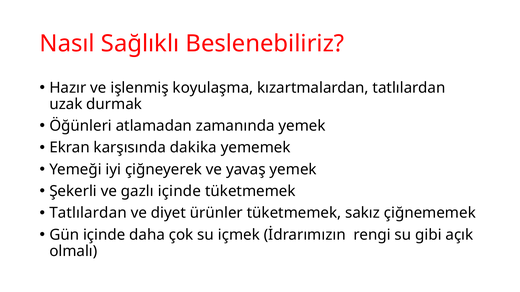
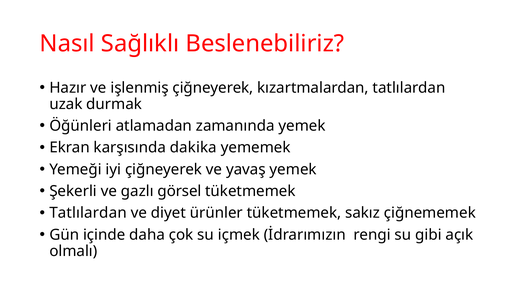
işlenmiş koyulaşma: koyulaşma -> çiğneyerek
gazlı içinde: içinde -> görsel
